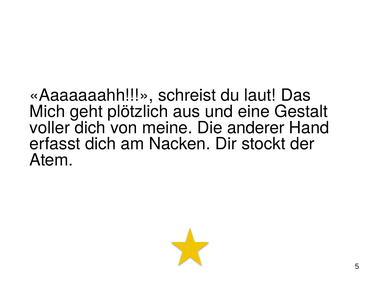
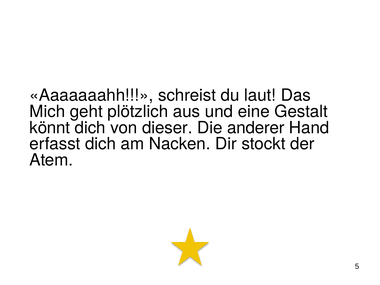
voller: voller -> könnt
meine: meine -> dieser
